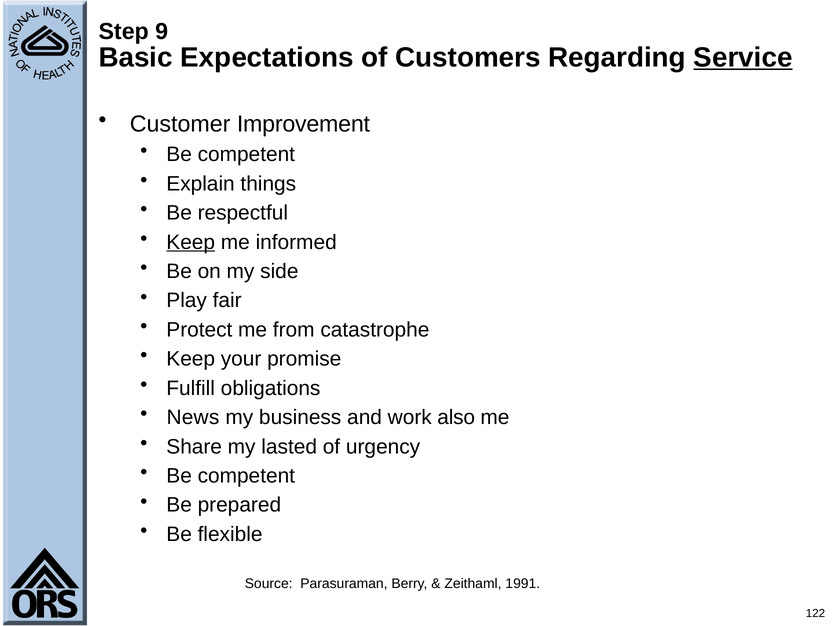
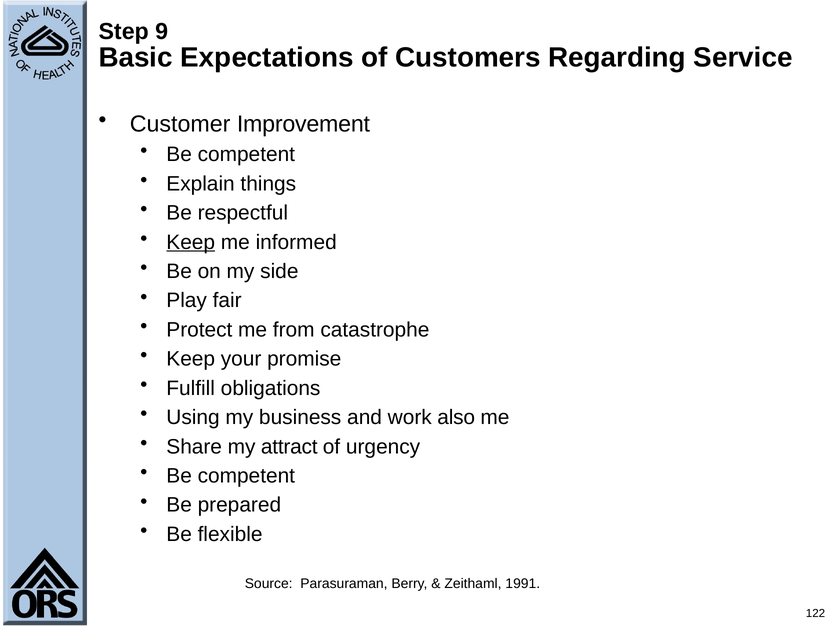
Service underline: present -> none
News: News -> Using
lasted: lasted -> attract
